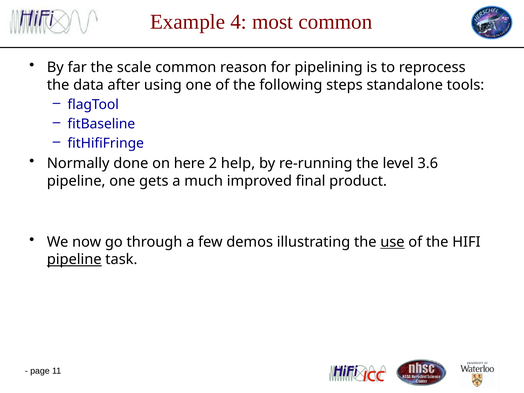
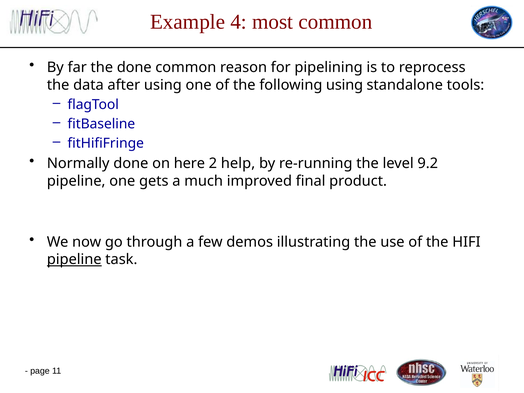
the scale: scale -> done
following steps: steps -> using
3.6: 3.6 -> 9.2
use underline: present -> none
